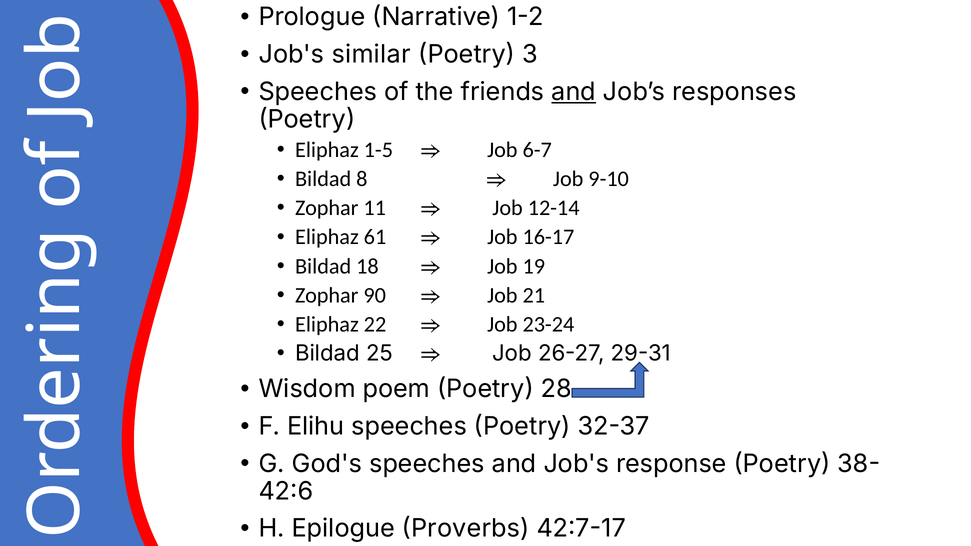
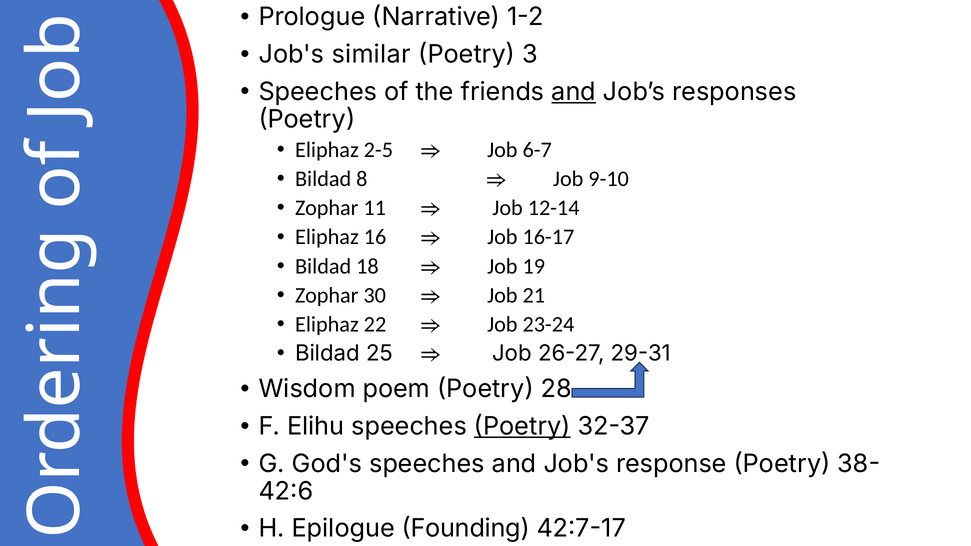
1-5: 1-5 -> 2-5
61: 61 -> 16
90: 90 -> 30
Poetry at (522, 427) underline: none -> present
Proverbs: Proverbs -> Founding
